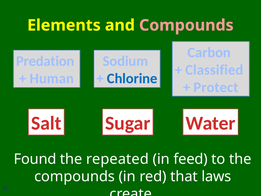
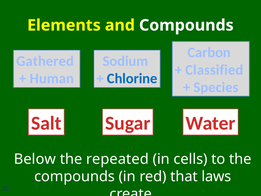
Compounds at (186, 25) colour: pink -> white
Predation: Predation -> Gathered
Protect: Protect -> Species
Found: Found -> Below
feed: feed -> cells
